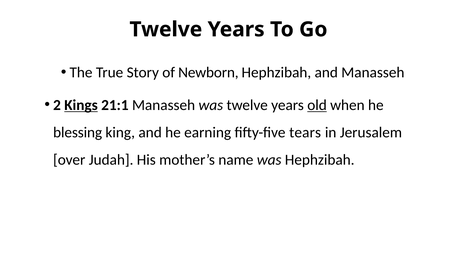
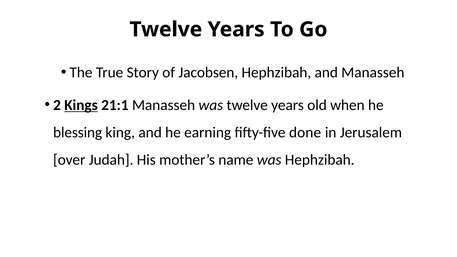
Newborn: Newborn -> Jacobsen
old underline: present -> none
tears: tears -> done
